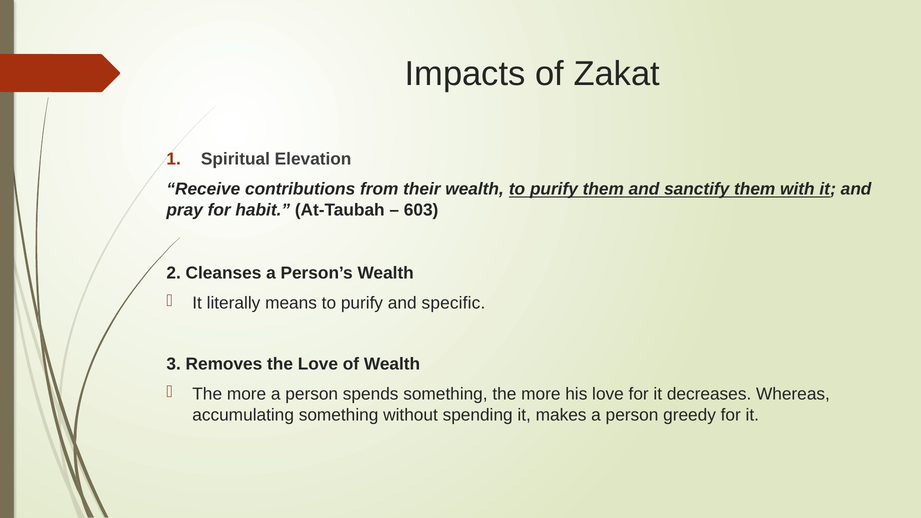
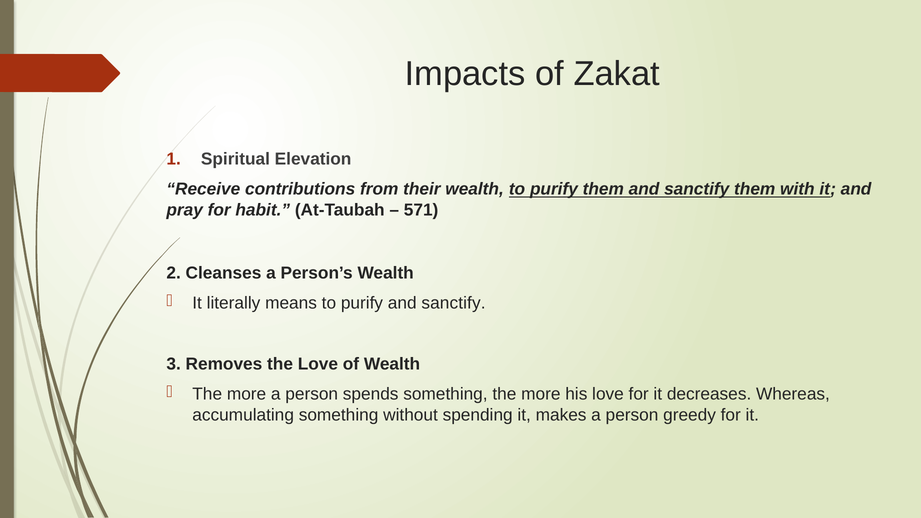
603: 603 -> 571
purify and specific: specific -> sanctify
